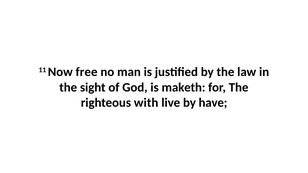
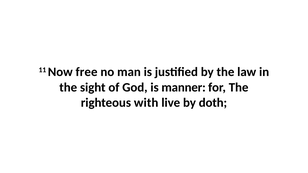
maketh: maketh -> manner
have: have -> doth
